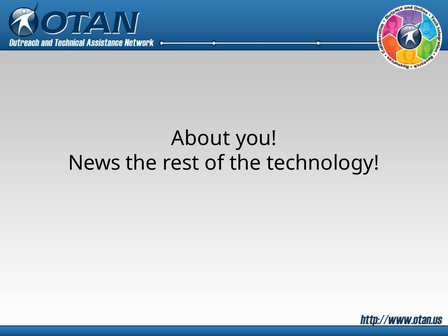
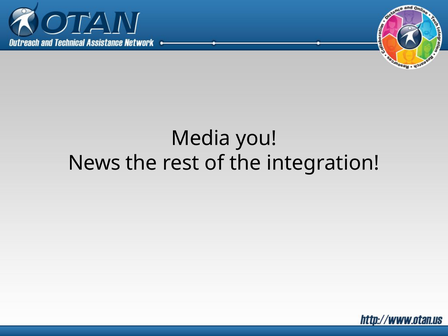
About: About -> Media
technology: technology -> integration
